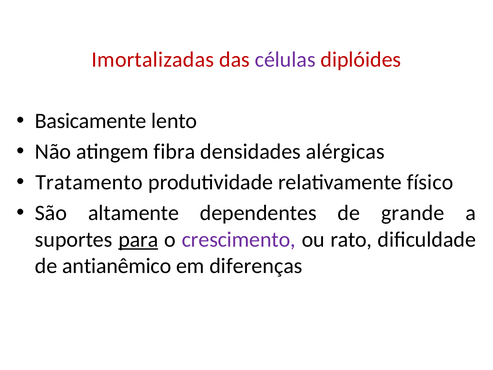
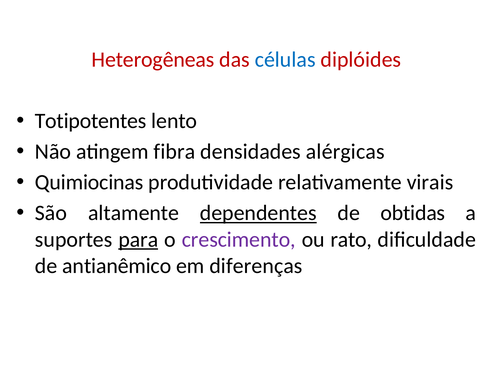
Imortalizadas: Imortalizadas -> Heterogêneas
células colour: purple -> blue
Basicamente: Basicamente -> Totipotentes
Tratamento: Tratamento -> Quimiocinas
físico: físico -> virais
dependentes underline: none -> present
grande: grande -> obtidas
